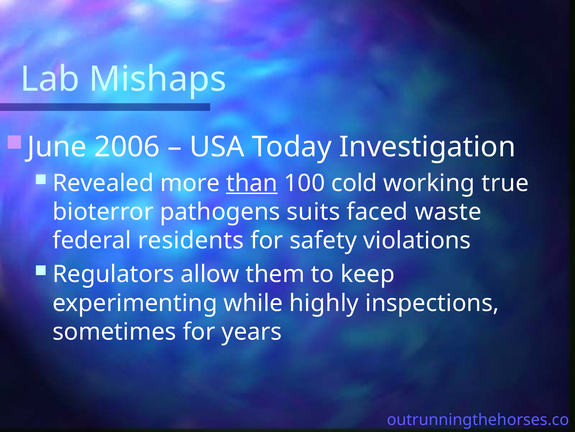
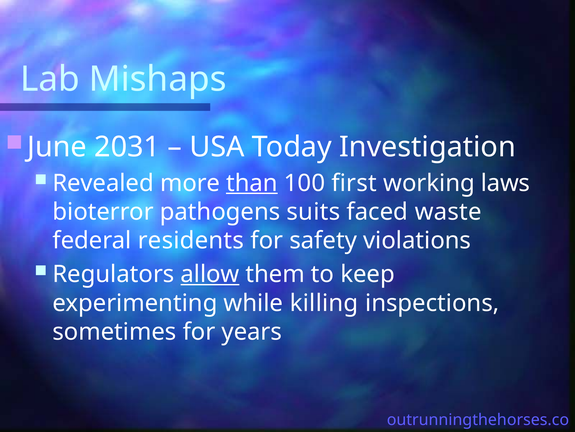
2006: 2006 -> 2031
cold: cold -> first
true: true -> laws
allow underline: none -> present
highly: highly -> killing
